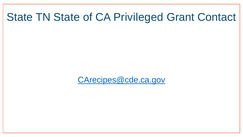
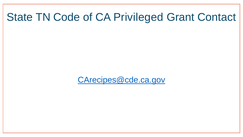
TN State: State -> Code
